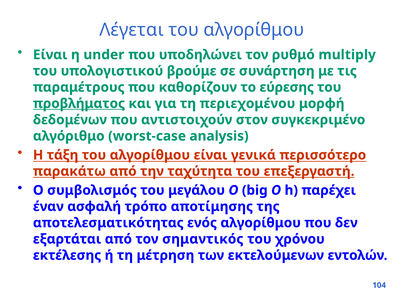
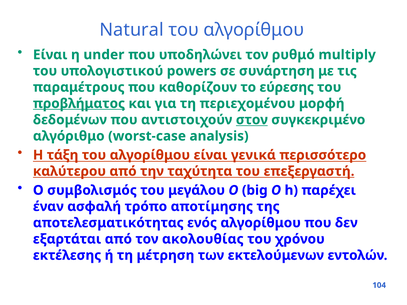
Λέγεται: Λέγεται -> Natural
βρούμε: βρούμε -> powers
στον underline: none -> present
παρακάτω: παρακάτω -> καλύτερου
σημαντικός: σημαντικός -> ακολουθίας
